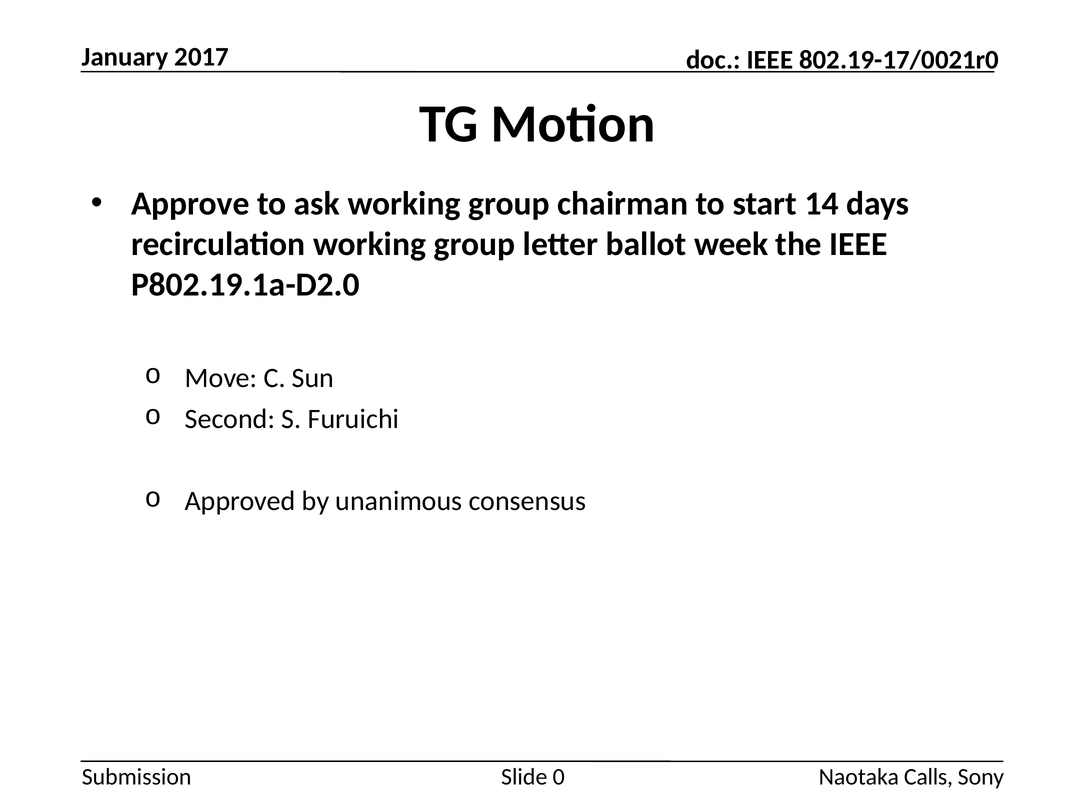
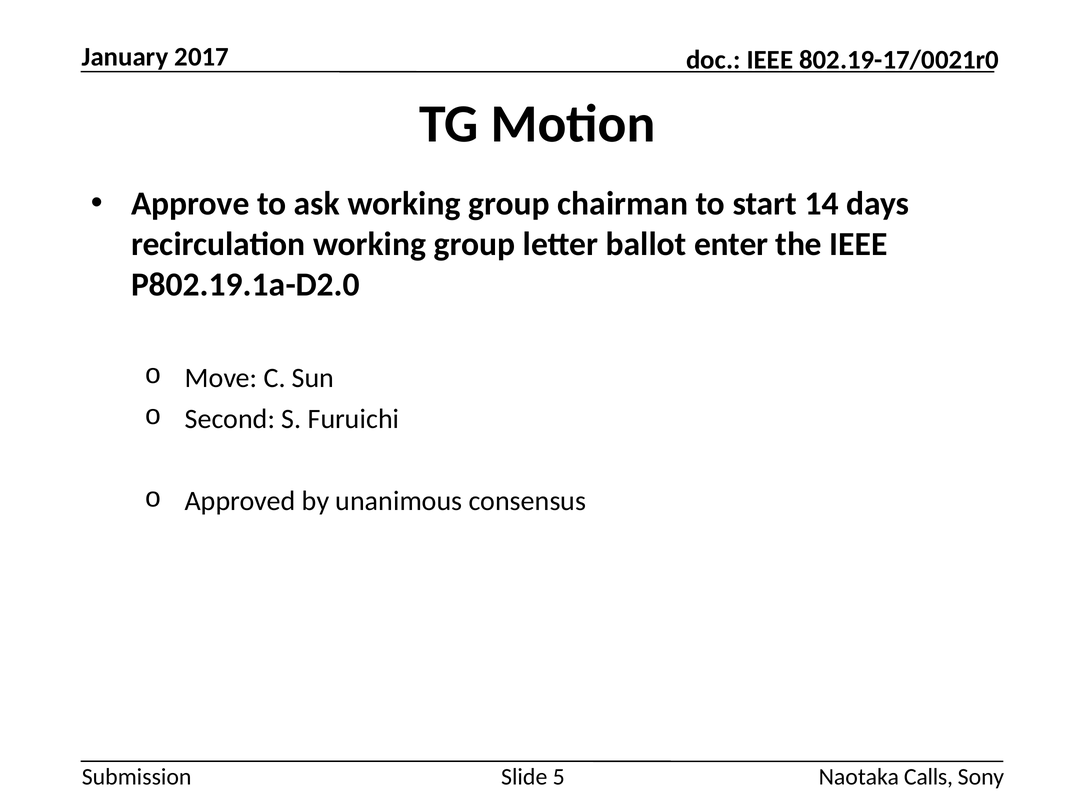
week: week -> enter
0: 0 -> 5
